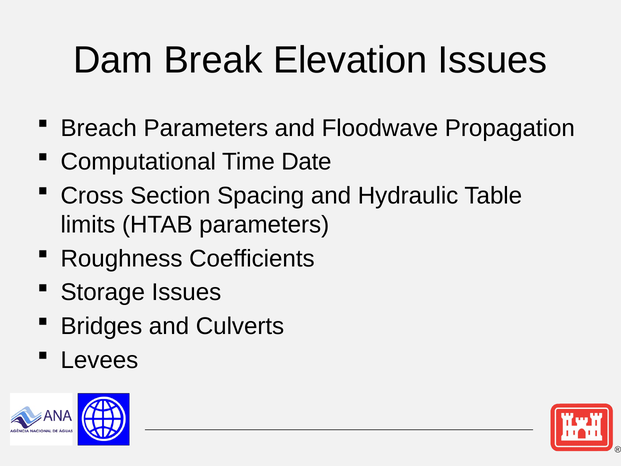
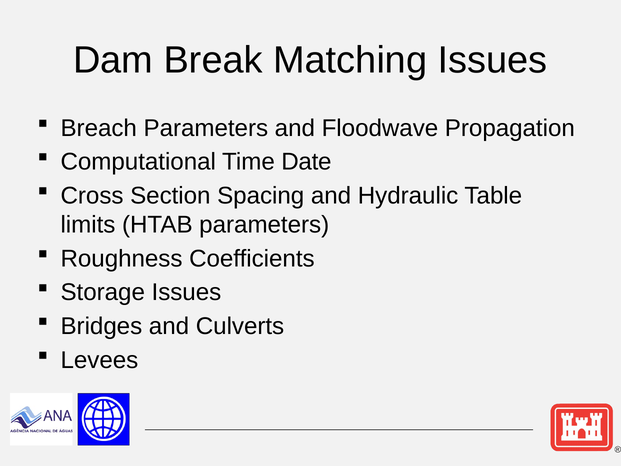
Elevation: Elevation -> Matching
